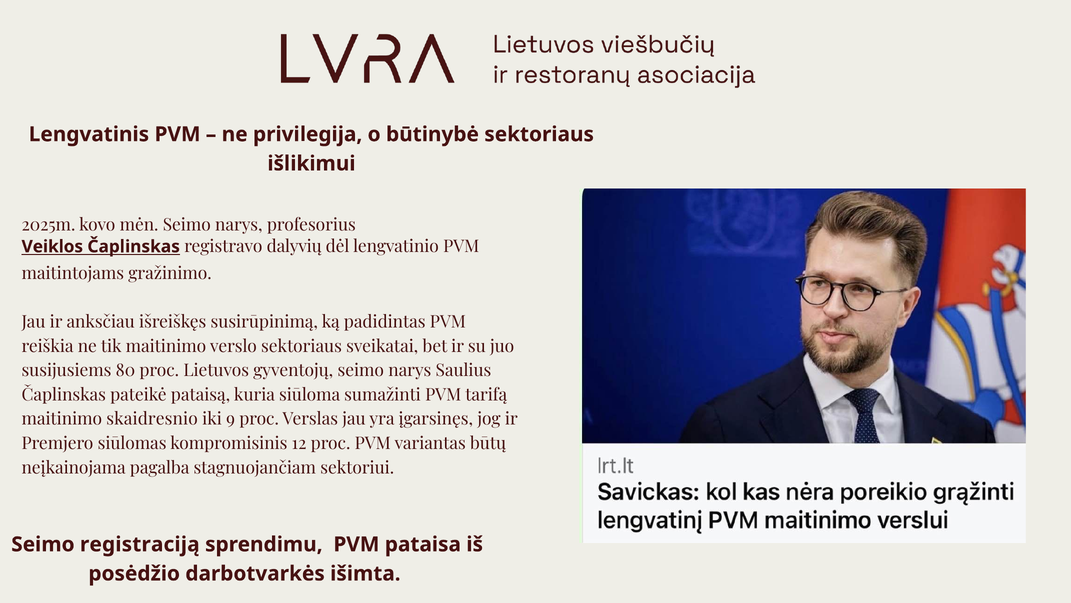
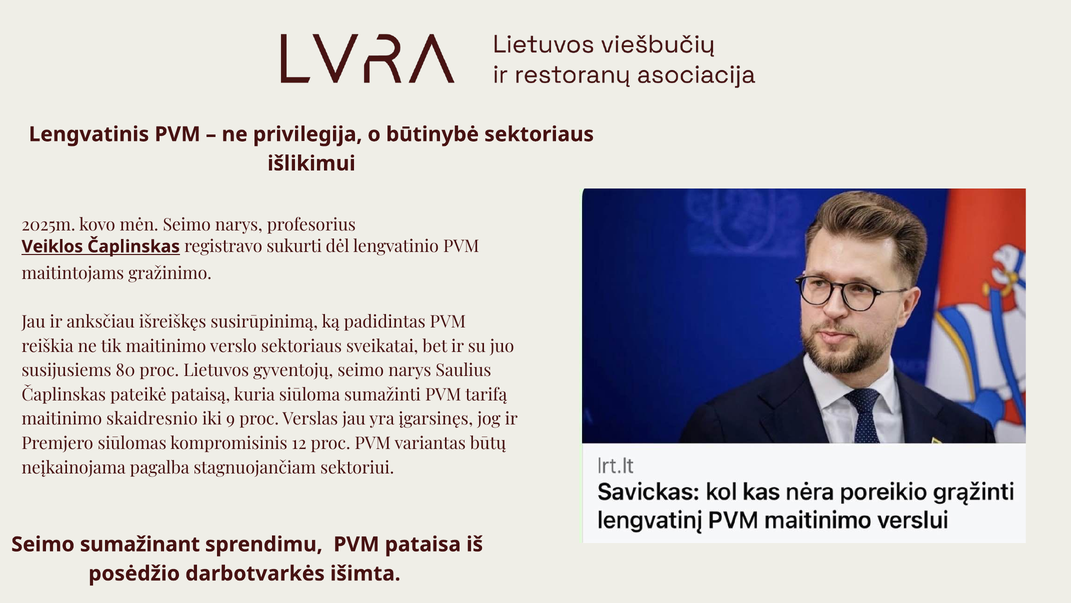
dalyvių: dalyvių -> sukurti
registraciją: registraciją -> sumažinant
